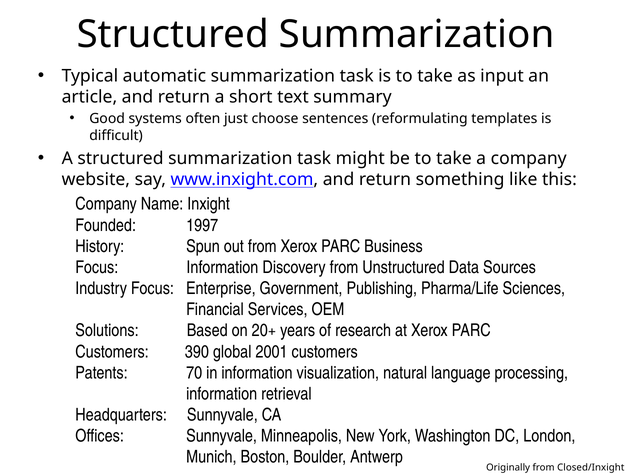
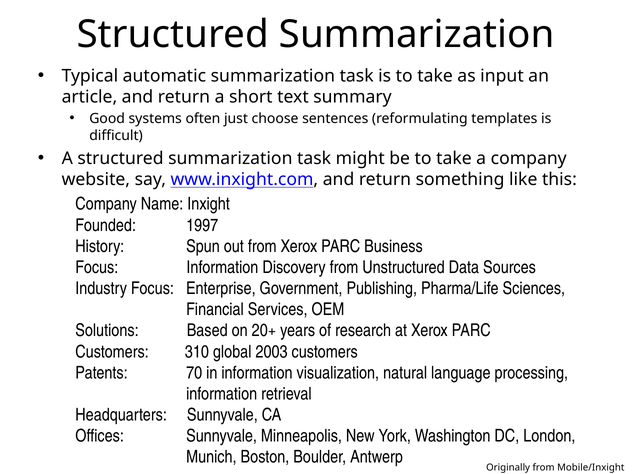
390: 390 -> 310
2001: 2001 -> 2003
Closed/Inxight: Closed/Inxight -> Mobile/Inxight
